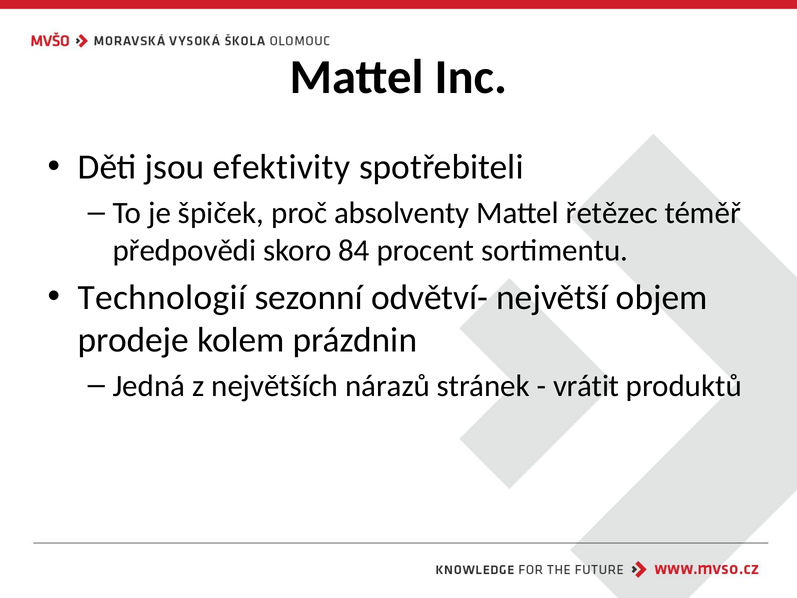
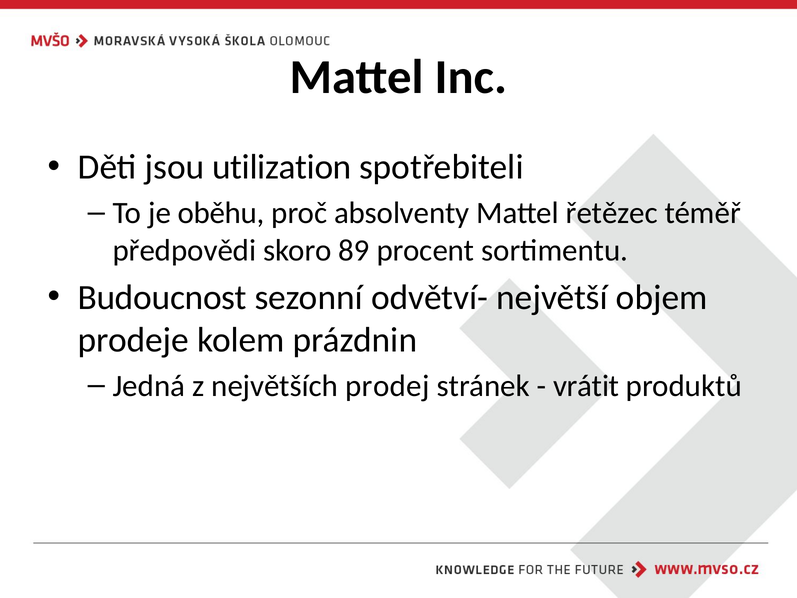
efektivity: efektivity -> utilization
špiček: špiček -> oběhu
84: 84 -> 89
Technologií: Technologií -> Budoucnost
nárazů: nárazů -> prodej
